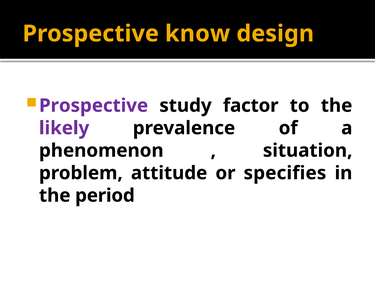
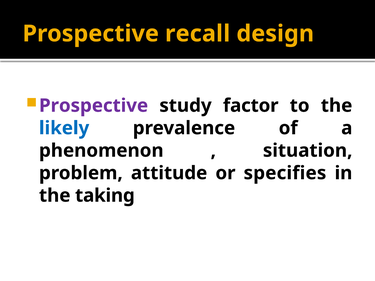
know: know -> recall
likely colour: purple -> blue
period: period -> taking
